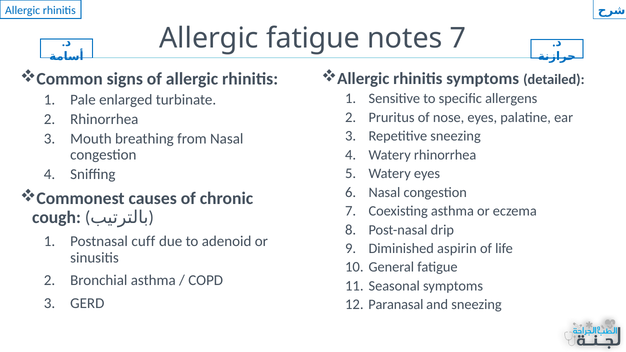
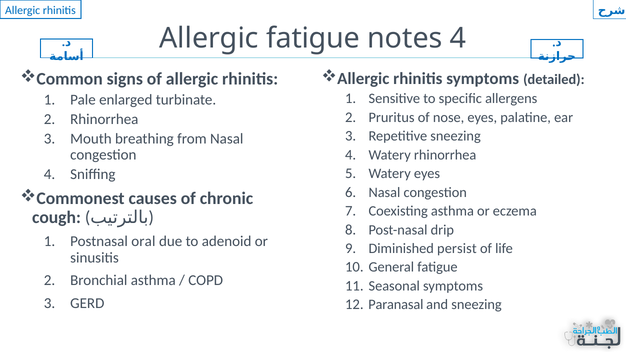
notes 7: 7 -> 4
cuff: cuff -> oral
aspirin: aspirin -> persist
